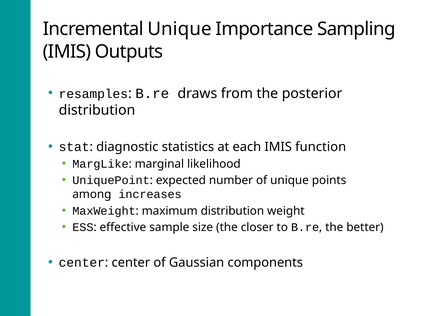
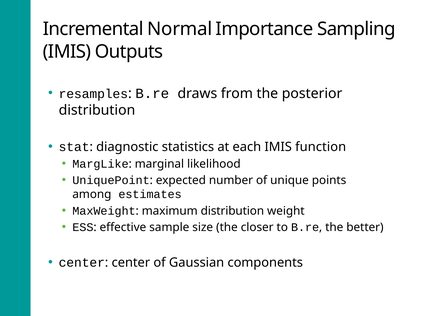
Incremental Unique: Unique -> Normal
increases: increases -> estimates
